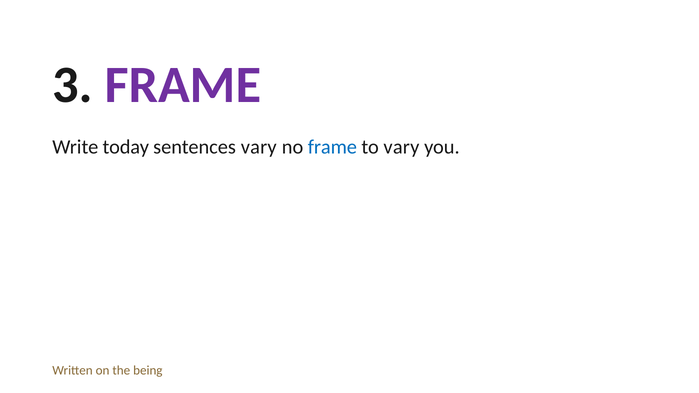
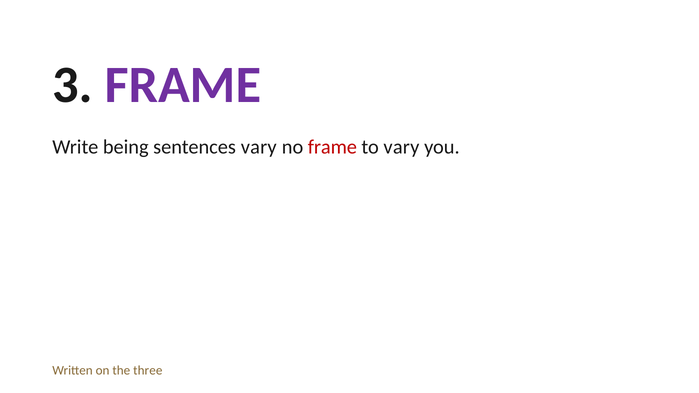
today: today -> being
frame at (332, 147) colour: blue -> red
being: being -> three
